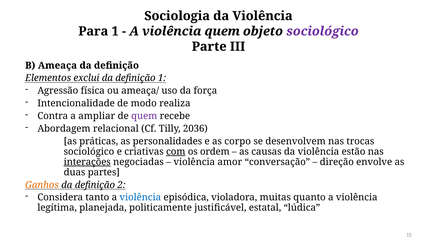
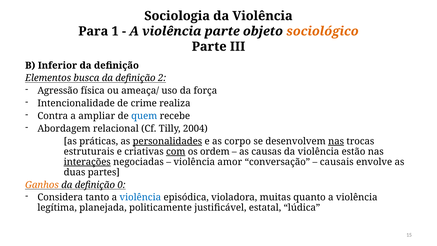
violência quem: quem -> parte
sociológico at (322, 31) colour: purple -> orange
Ameaça: Ameaça -> Inferior
exclui: exclui -> busca
definição 1: 1 -> 2
modo: modo -> crime
quem at (144, 116) colour: purple -> blue
2036: 2036 -> 2004
personalidades underline: none -> present
nas at (336, 141) underline: none -> present
sociológico at (89, 151): sociológico -> estruturais
direção: direção -> causais
2: 2 -> 0
